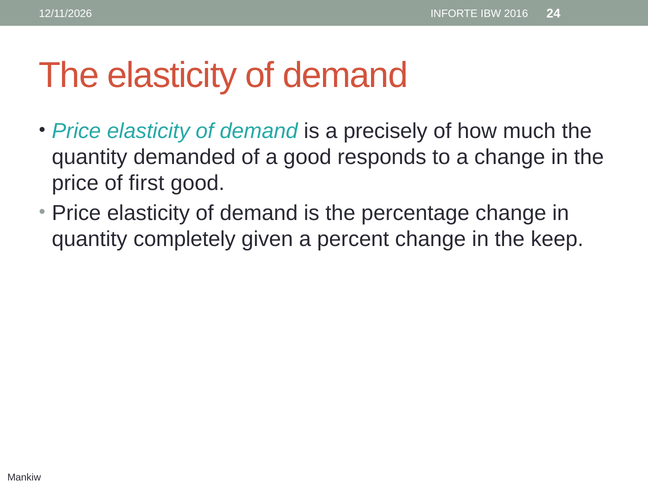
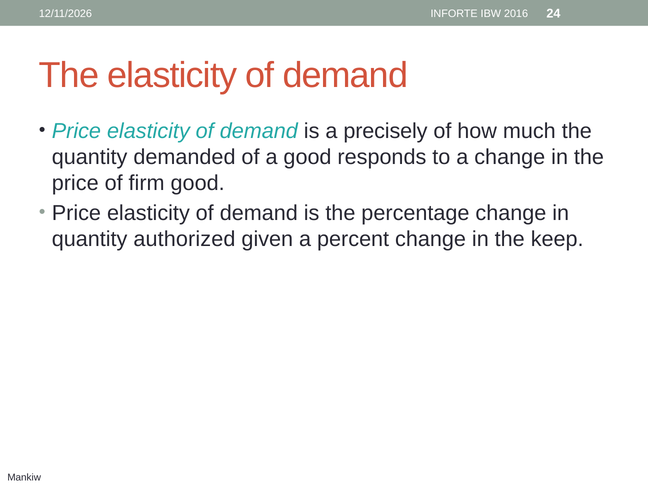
first: first -> firm
completely: completely -> authorized
